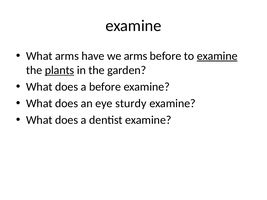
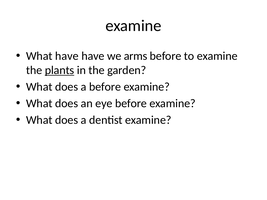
What arms: arms -> have
examine at (217, 56) underline: present -> none
eye sturdy: sturdy -> before
